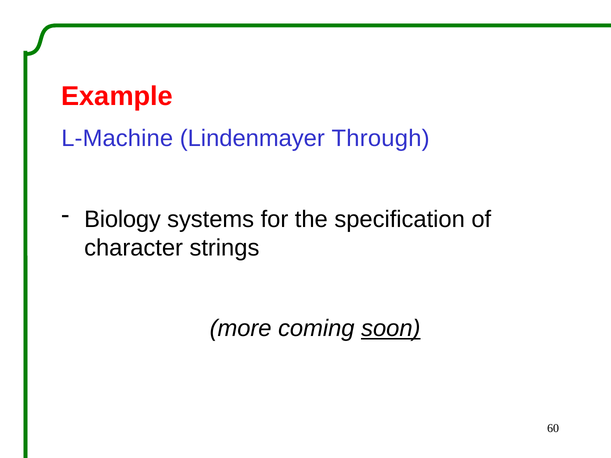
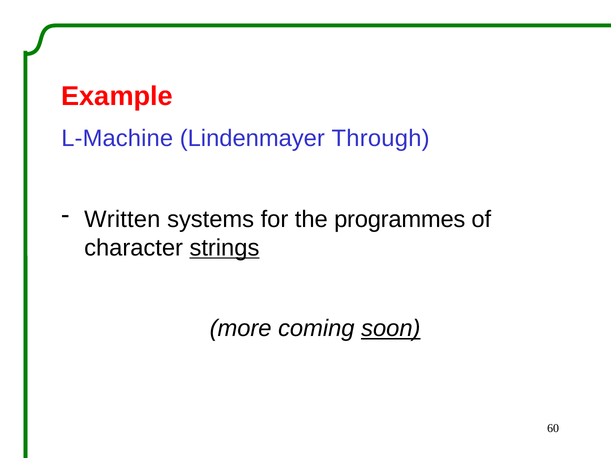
Biology: Biology -> Written
specification: specification -> programmes
strings underline: none -> present
